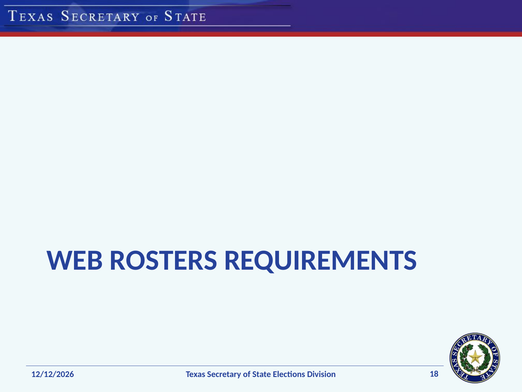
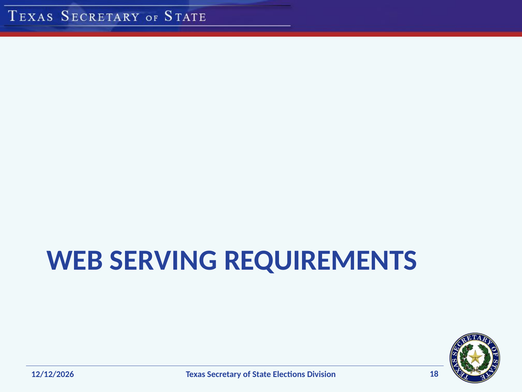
ROSTERS: ROSTERS -> SERVING
